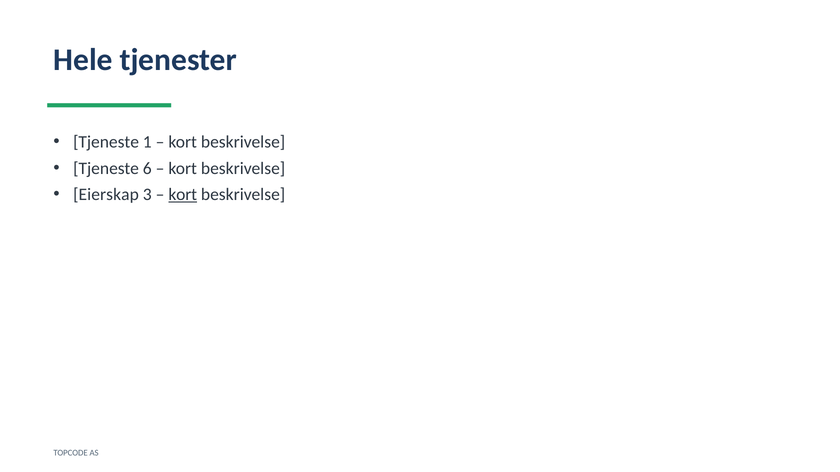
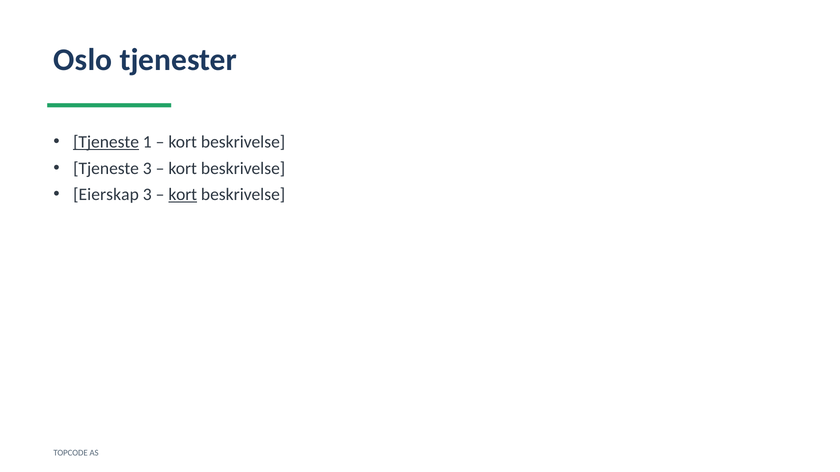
Hele: Hele -> Oslo
Tjeneste at (106, 142) underline: none -> present
Tjeneste 6: 6 -> 3
